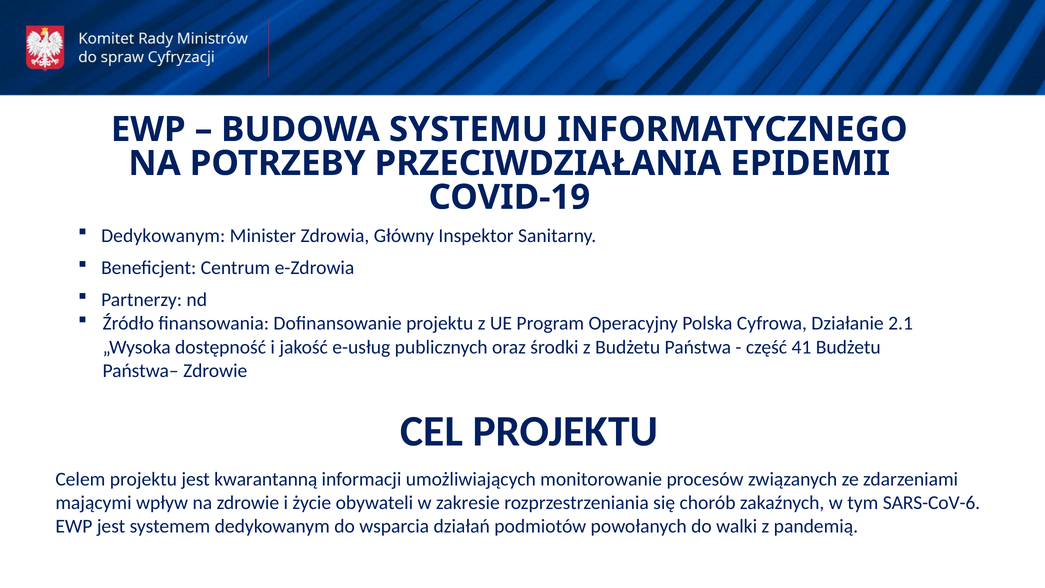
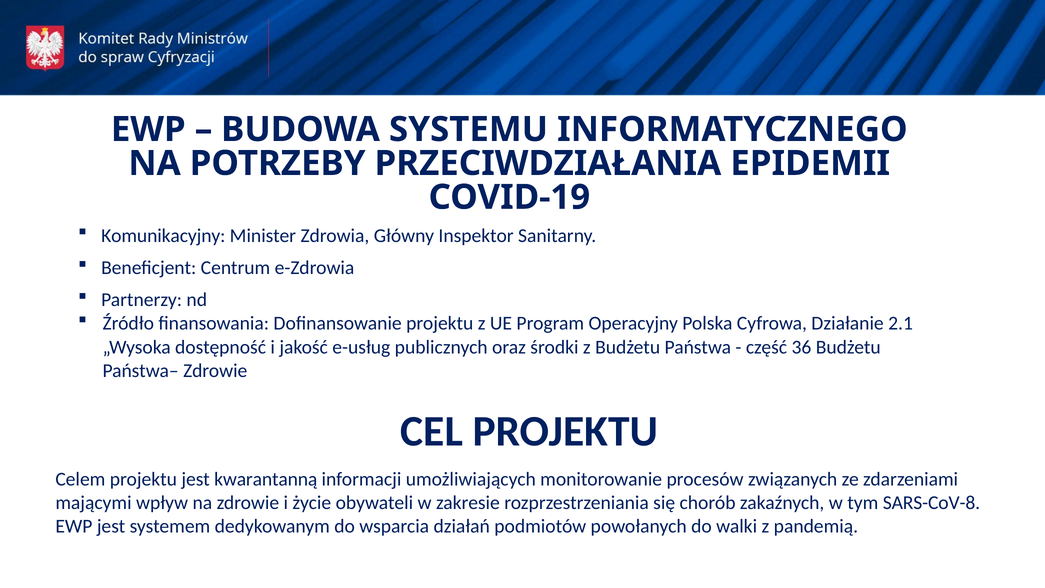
Dedykowanym at (163, 235): Dedykowanym -> Komunikacyjny
41: 41 -> 36
SARS-CoV-6: SARS-CoV-6 -> SARS-CoV-8
